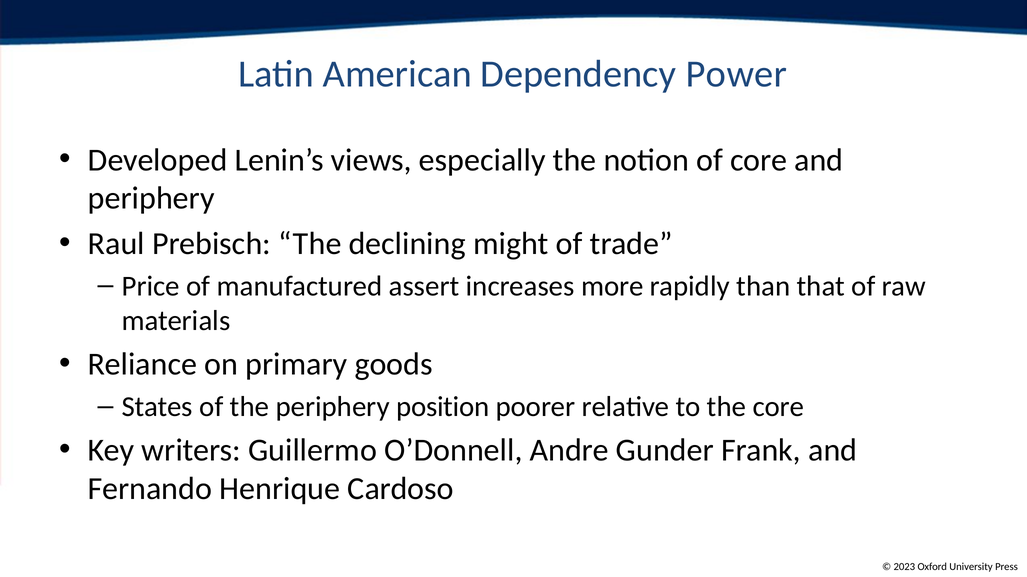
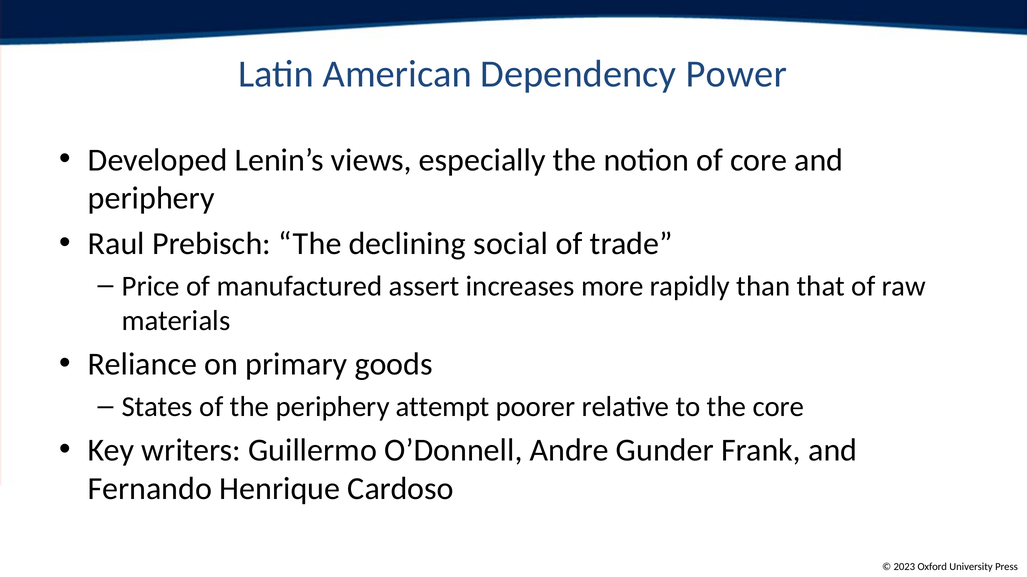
might: might -> social
position: position -> attempt
